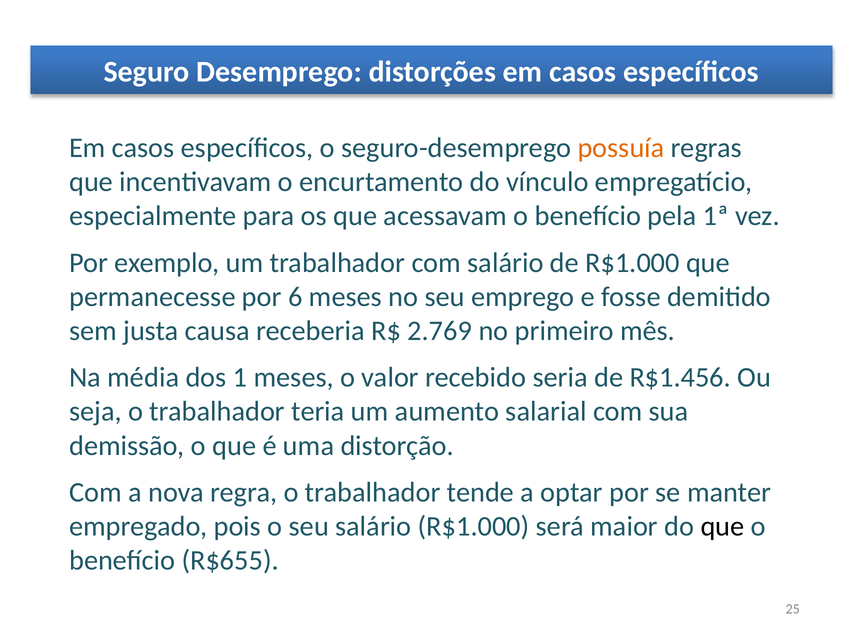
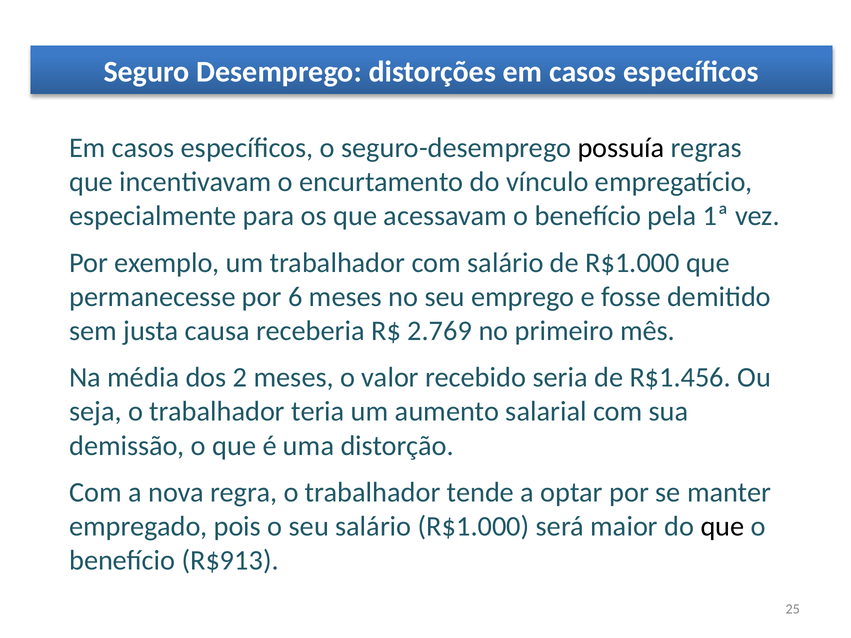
possuía colour: orange -> black
1: 1 -> 2
R$655: R$655 -> R$913
